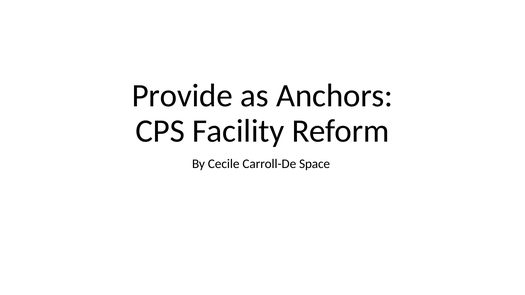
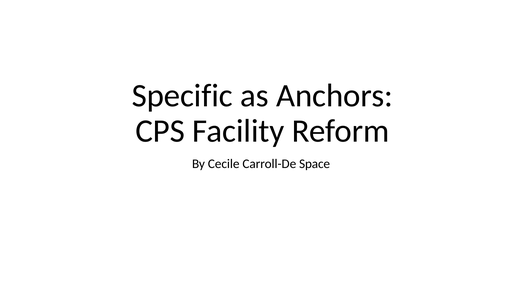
Provide: Provide -> Specific
